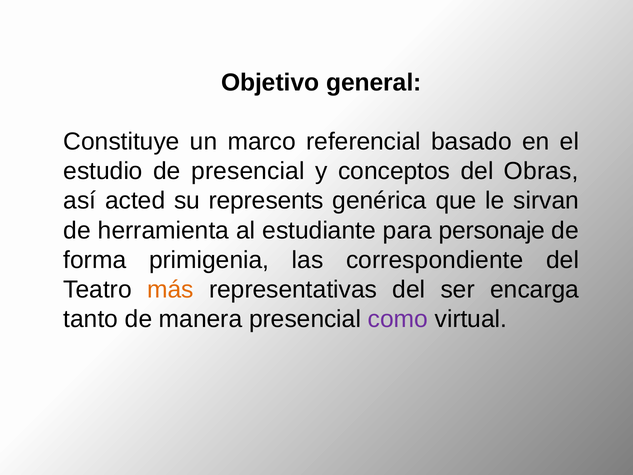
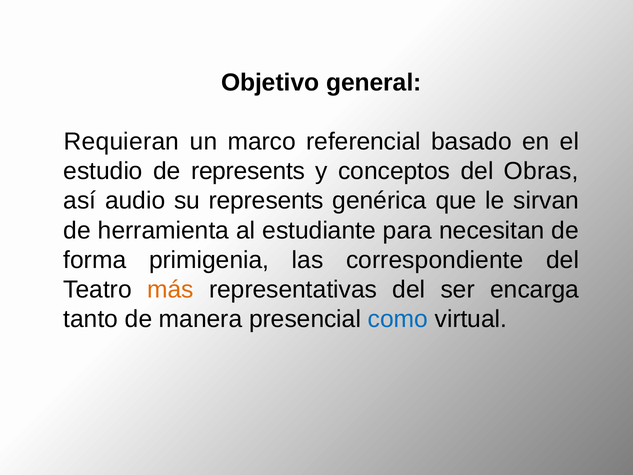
Constituye: Constituye -> Requieran
de presencial: presencial -> represents
acted: acted -> audio
personaje: personaje -> necesitan
como colour: purple -> blue
